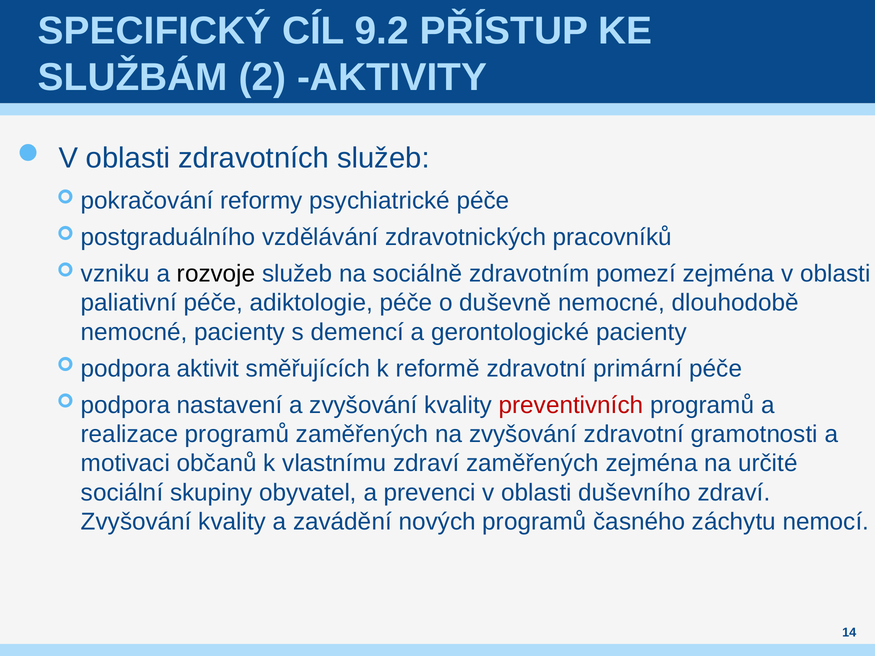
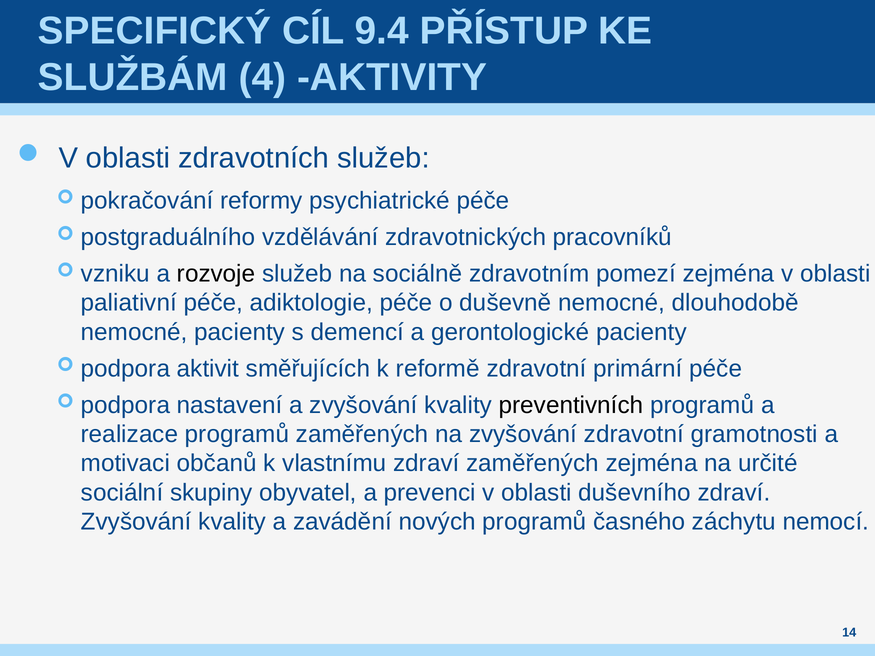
9.2: 9.2 -> 9.4
2: 2 -> 4
preventivních colour: red -> black
